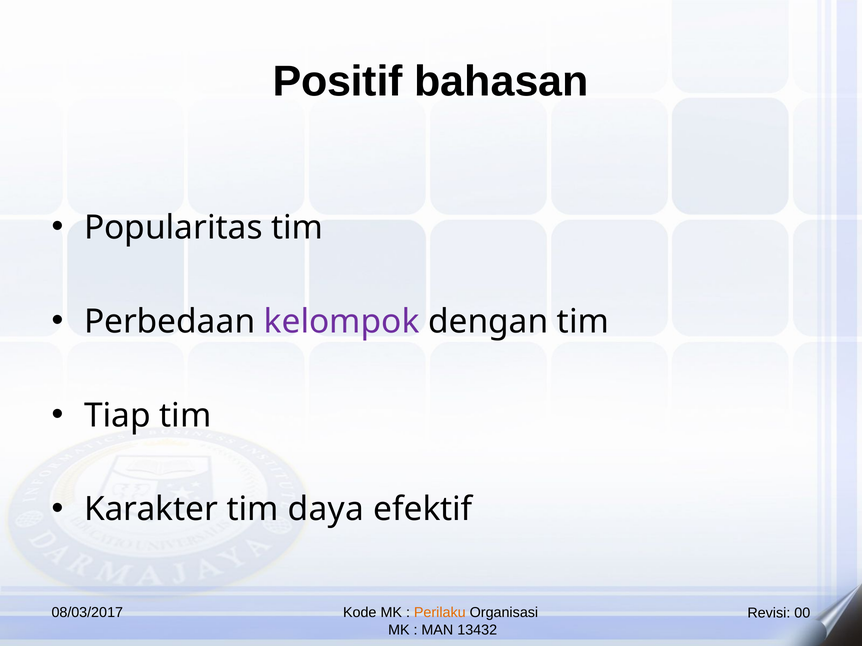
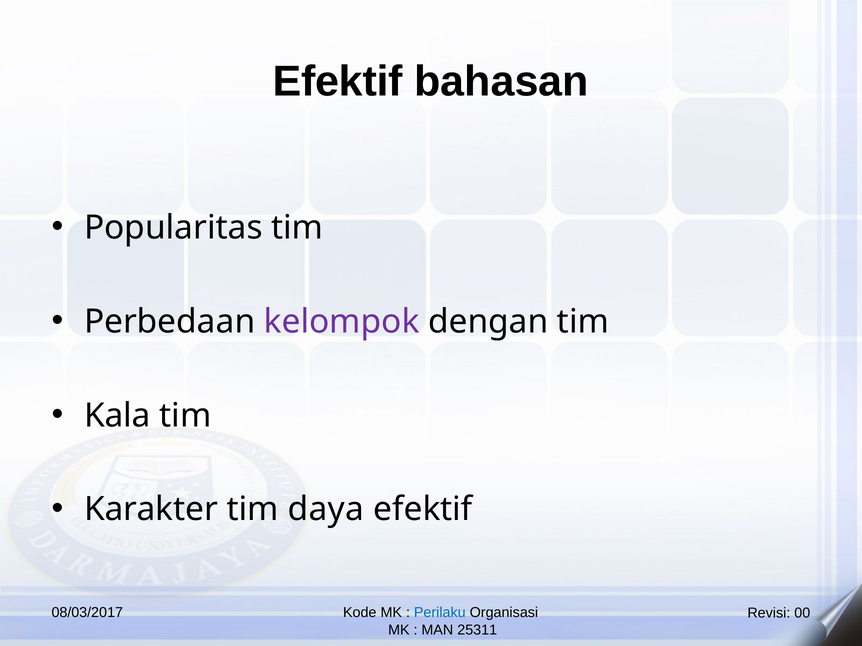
Positif at (338, 81): Positif -> Efektif
Tiap: Tiap -> Kala
Perilaku colour: orange -> blue
13432: 13432 -> 25311
